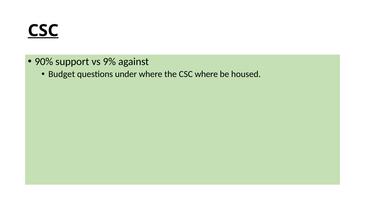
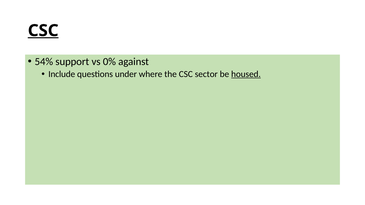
90%: 90% -> 54%
9%: 9% -> 0%
Budget: Budget -> Include
CSC where: where -> sector
housed underline: none -> present
